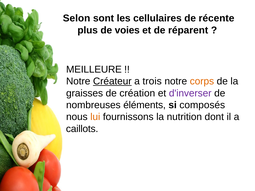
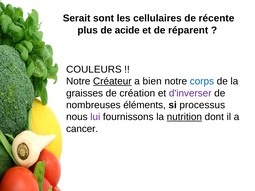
Selon: Selon -> Serait
voies: voies -> acide
MEILLEURE: MEILLEURE -> COULEURS
trois: trois -> bien
corps colour: orange -> blue
composés: composés -> processus
lui colour: orange -> purple
nutrition underline: none -> present
caillots: caillots -> cancer
